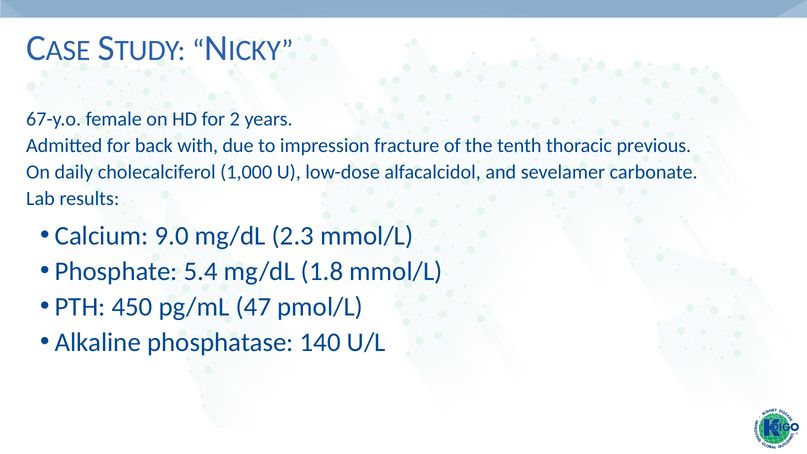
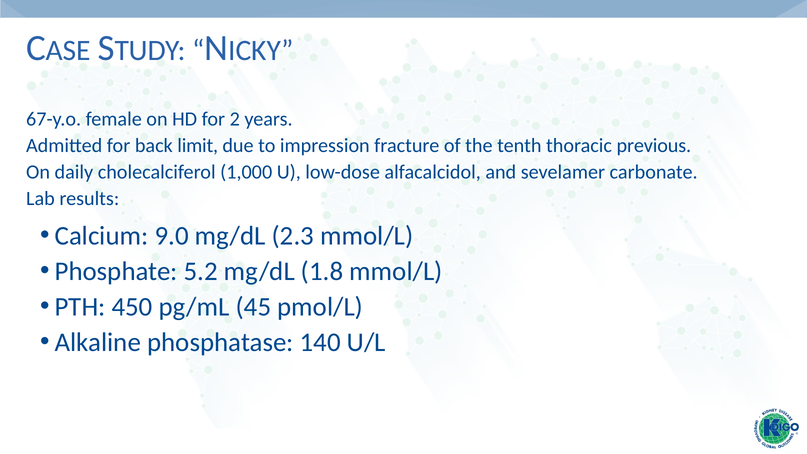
with: with -> limit
5.4: 5.4 -> 5.2
47: 47 -> 45
